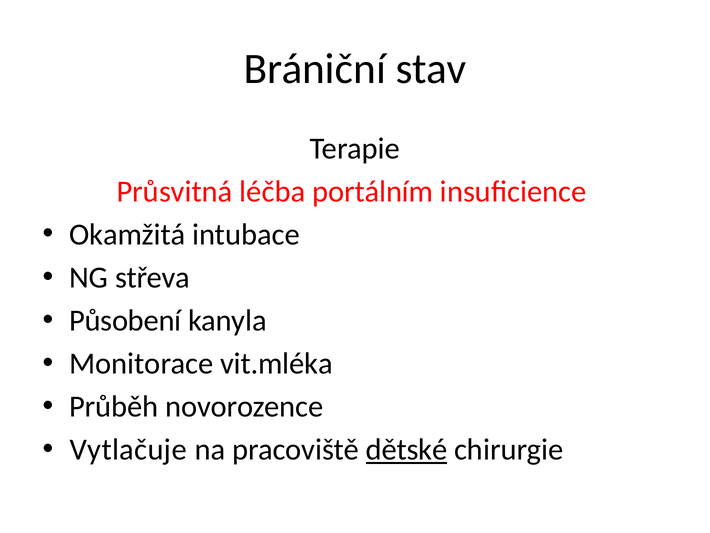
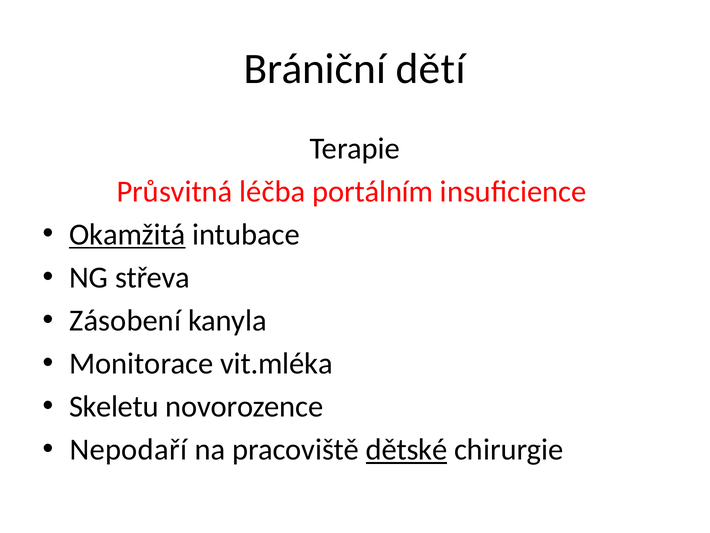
stav: stav -> dětí
Okamžitá underline: none -> present
Působení: Působení -> Zásobení
Průběh: Průběh -> Skeletu
Vytlačuje: Vytlačuje -> Nepodaří
